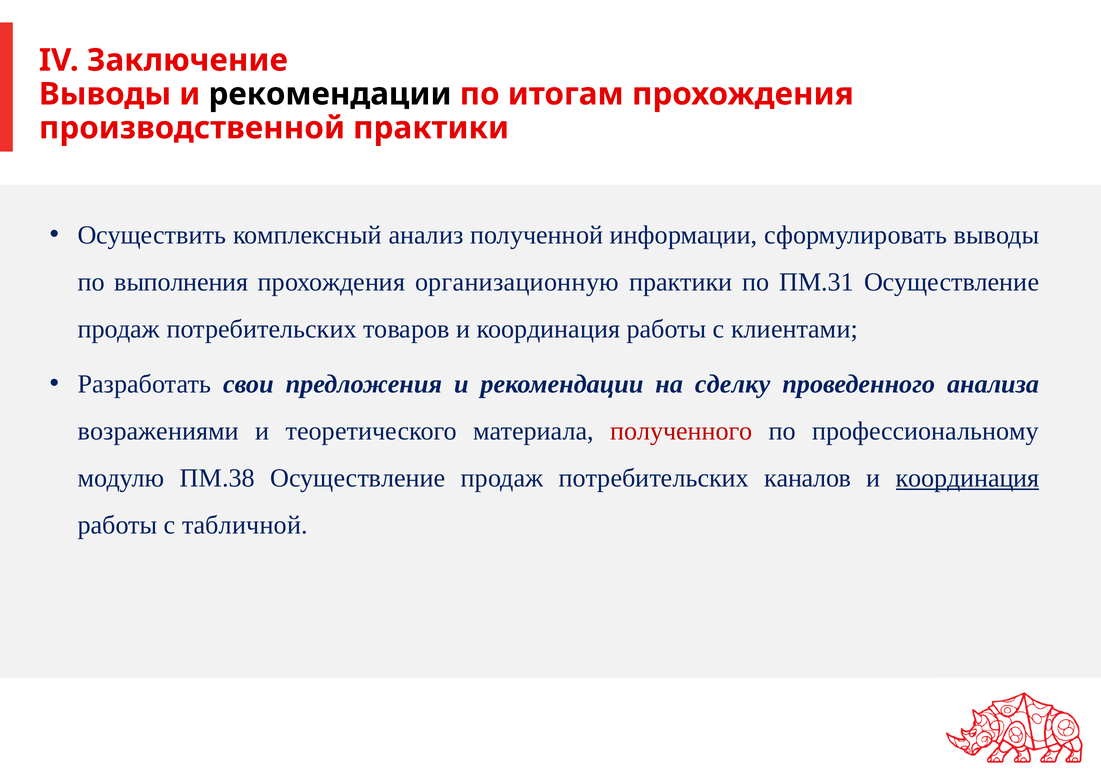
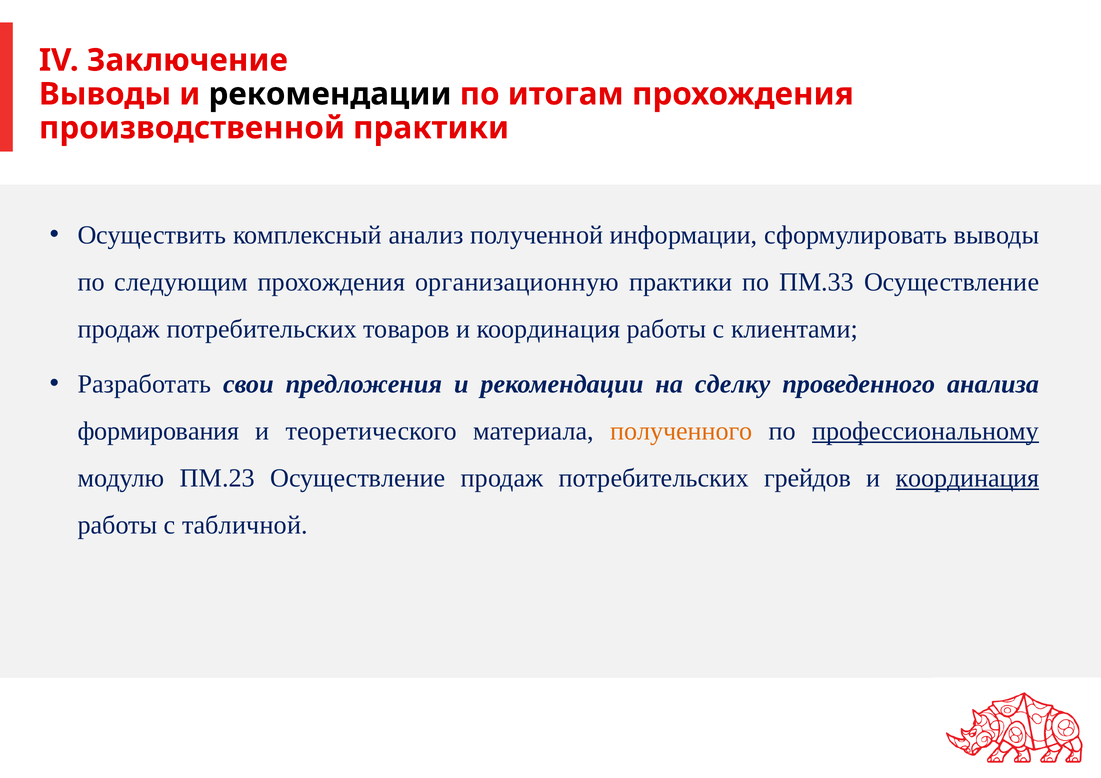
выполнения: выполнения -> следующим
ПМ.31: ПМ.31 -> ПМ.33
возражениями: возражениями -> формирования
полученного colour: red -> orange
профессиональному underline: none -> present
ПМ.38: ПМ.38 -> ПМ.23
каналов: каналов -> грейдов
